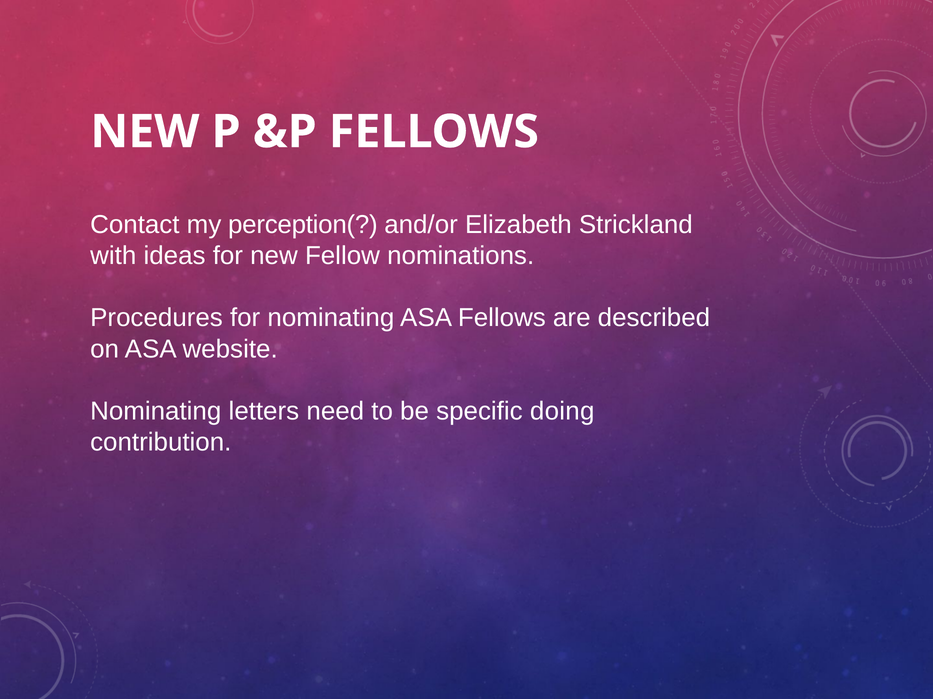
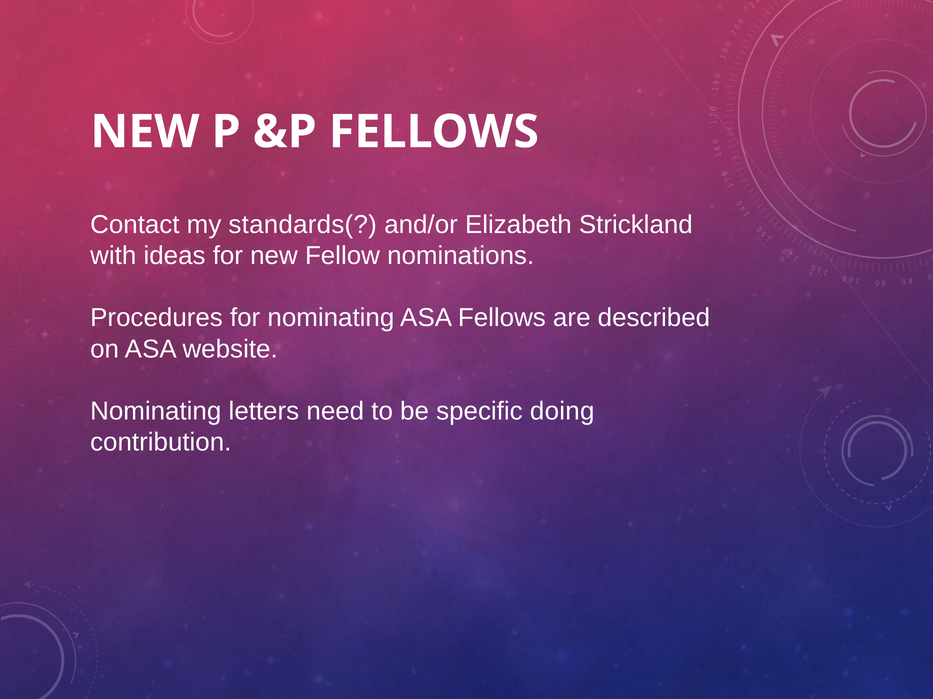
perception(: perception( -> standards(
